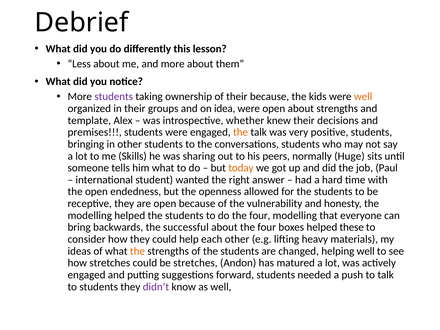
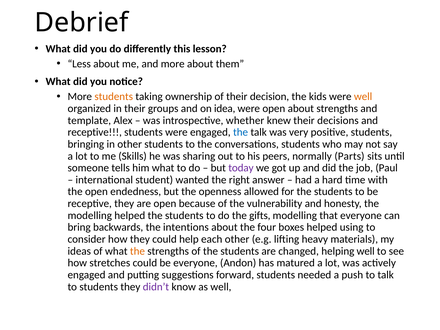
students at (114, 97) colour: purple -> orange
their because: because -> decision
premises at (95, 132): premises -> receptive
the at (241, 132) colour: orange -> blue
Huge: Huge -> Parts
today colour: orange -> purple
do the four: four -> gifts
successful: successful -> intentions
these: these -> using
be stretches: stretches -> everyone
